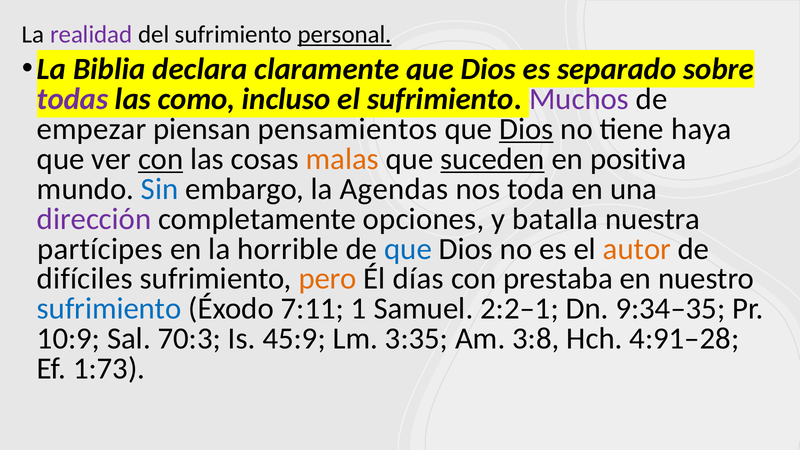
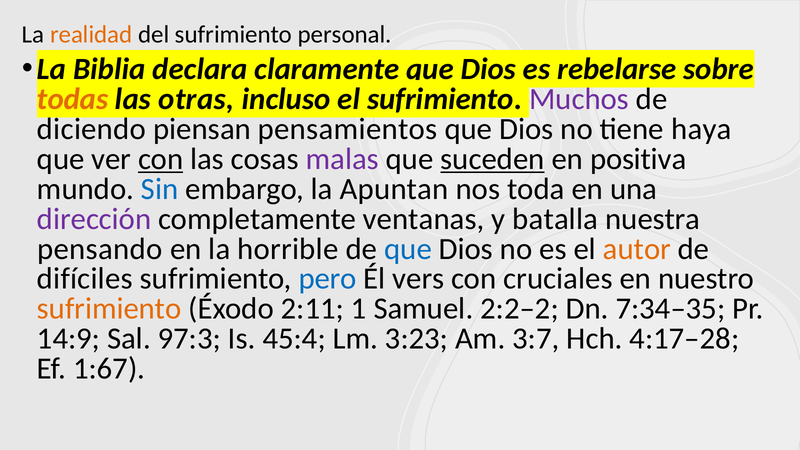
realidad colour: purple -> orange
personal underline: present -> none
separado: separado -> rebelarse
todas colour: purple -> orange
como: como -> otras
empezar: empezar -> diciendo
Dios at (526, 129) underline: present -> none
malas colour: orange -> purple
Agendas: Agendas -> Apuntan
opciones: opciones -> ventanas
partícipes: partícipes -> pensando
pero colour: orange -> blue
días: días -> vers
prestaba: prestaba -> cruciales
sufrimiento at (109, 309) colour: blue -> orange
7:11: 7:11 -> 2:11
2:2–1: 2:2–1 -> 2:2–2
9:34–35: 9:34–35 -> 7:34–35
10:9: 10:9 -> 14:9
70:3: 70:3 -> 97:3
45:9: 45:9 -> 45:4
3:35: 3:35 -> 3:23
3:8: 3:8 -> 3:7
4:91–28: 4:91–28 -> 4:17–28
1:73: 1:73 -> 1:67
